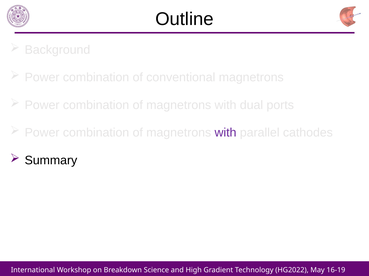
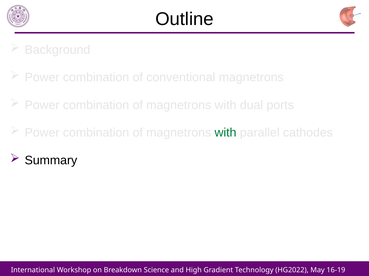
with at (226, 133) colour: purple -> green
